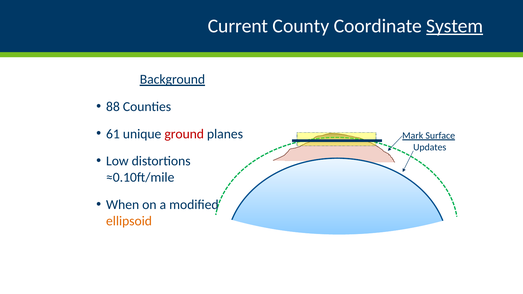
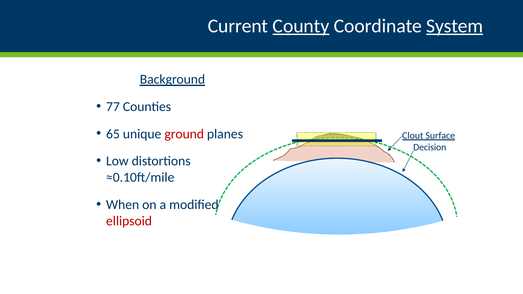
County underline: none -> present
88: 88 -> 77
61: 61 -> 65
Mark: Mark -> Clout
Updates: Updates -> Decision
ellipsoid colour: orange -> red
